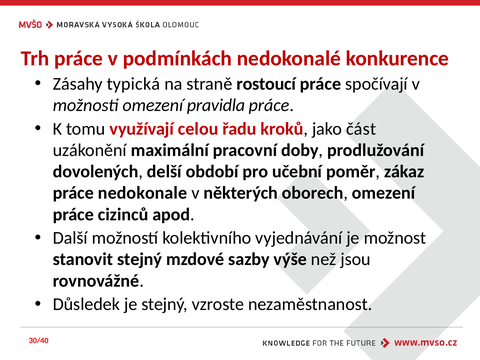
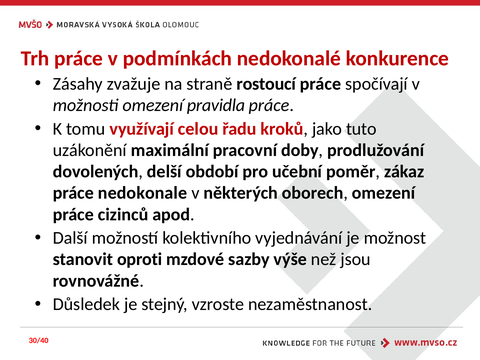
typická: typická -> zvažuje
část: část -> tuto
stanovit stejný: stejný -> oproti
